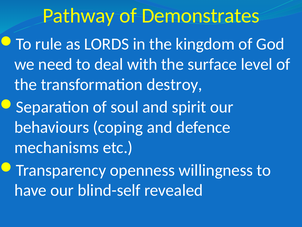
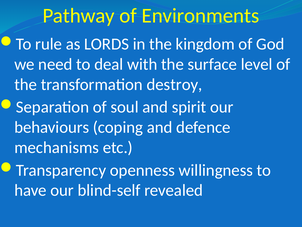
Demonstrates: Demonstrates -> Environments
